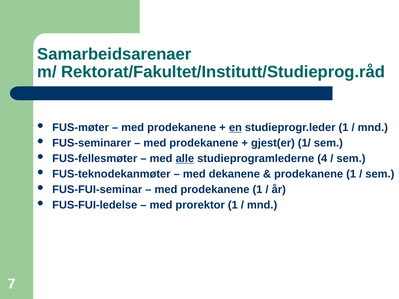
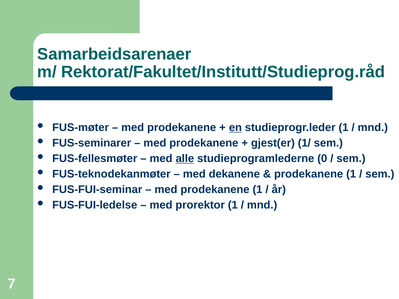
4: 4 -> 0
